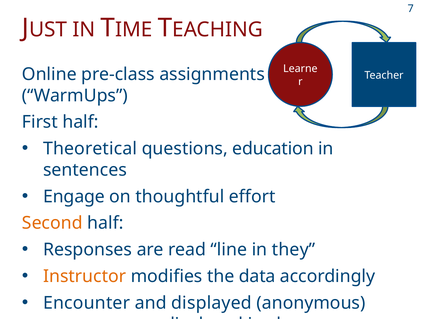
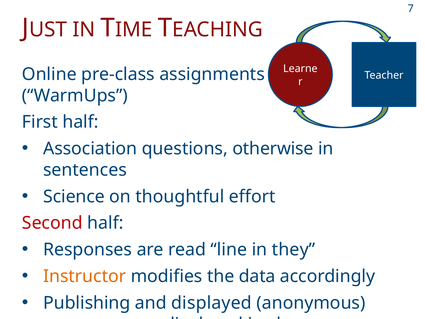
Theoretical: Theoretical -> Association
education: education -> otherwise
Engage: Engage -> Science
Second colour: orange -> red
Encounter: Encounter -> Publishing
